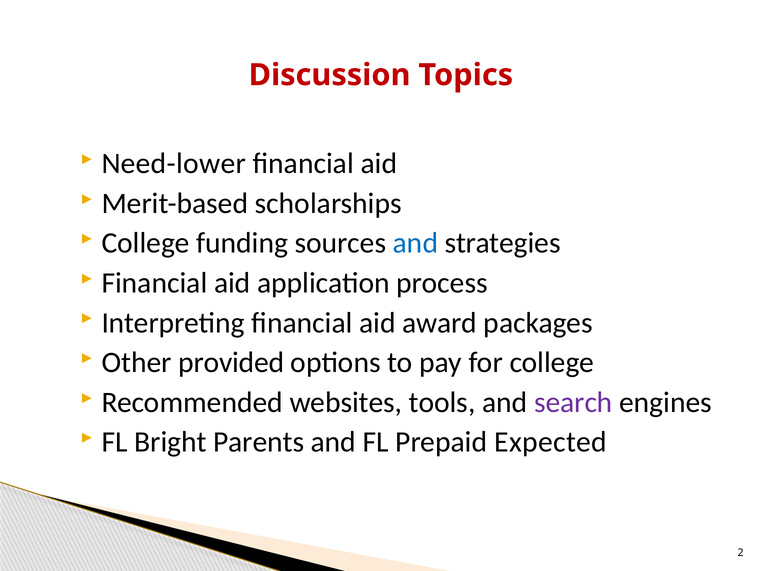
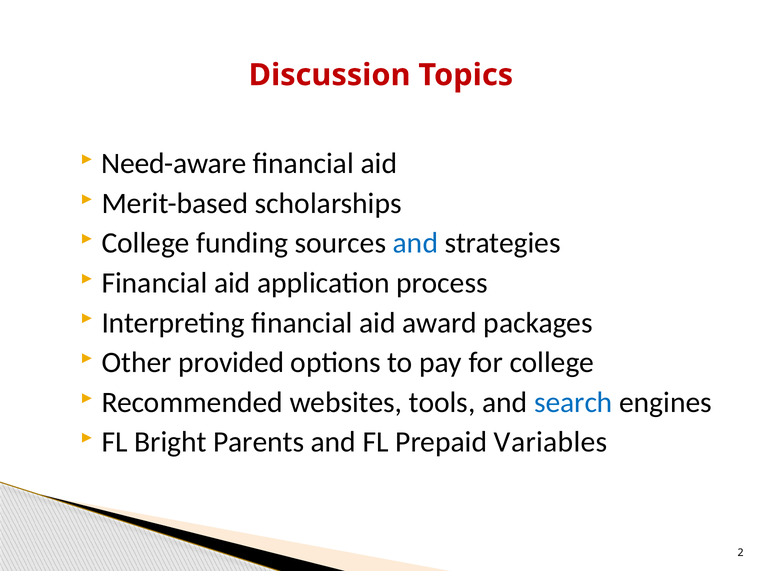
Need-lower: Need-lower -> Need-aware
search colour: purple -> blue
Expected: Expected -> Variables
